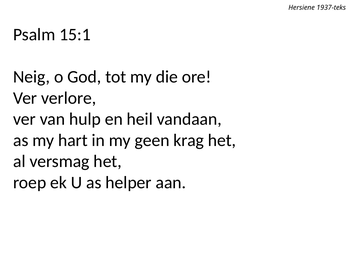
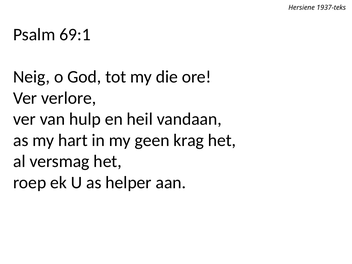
15:1: 15:1 -> 69:1
